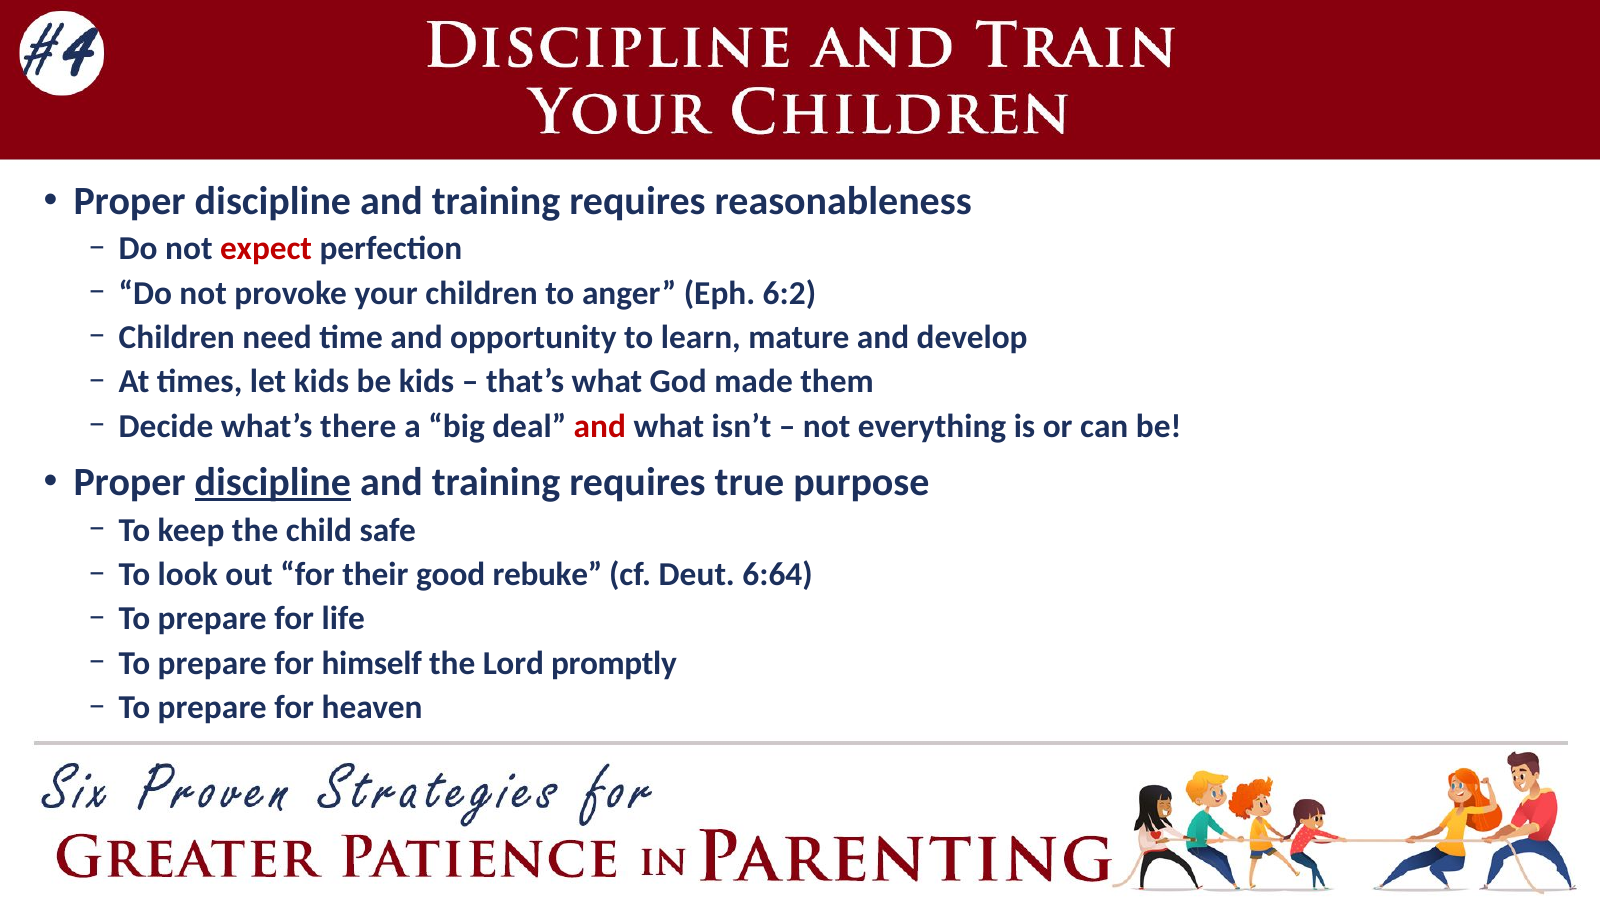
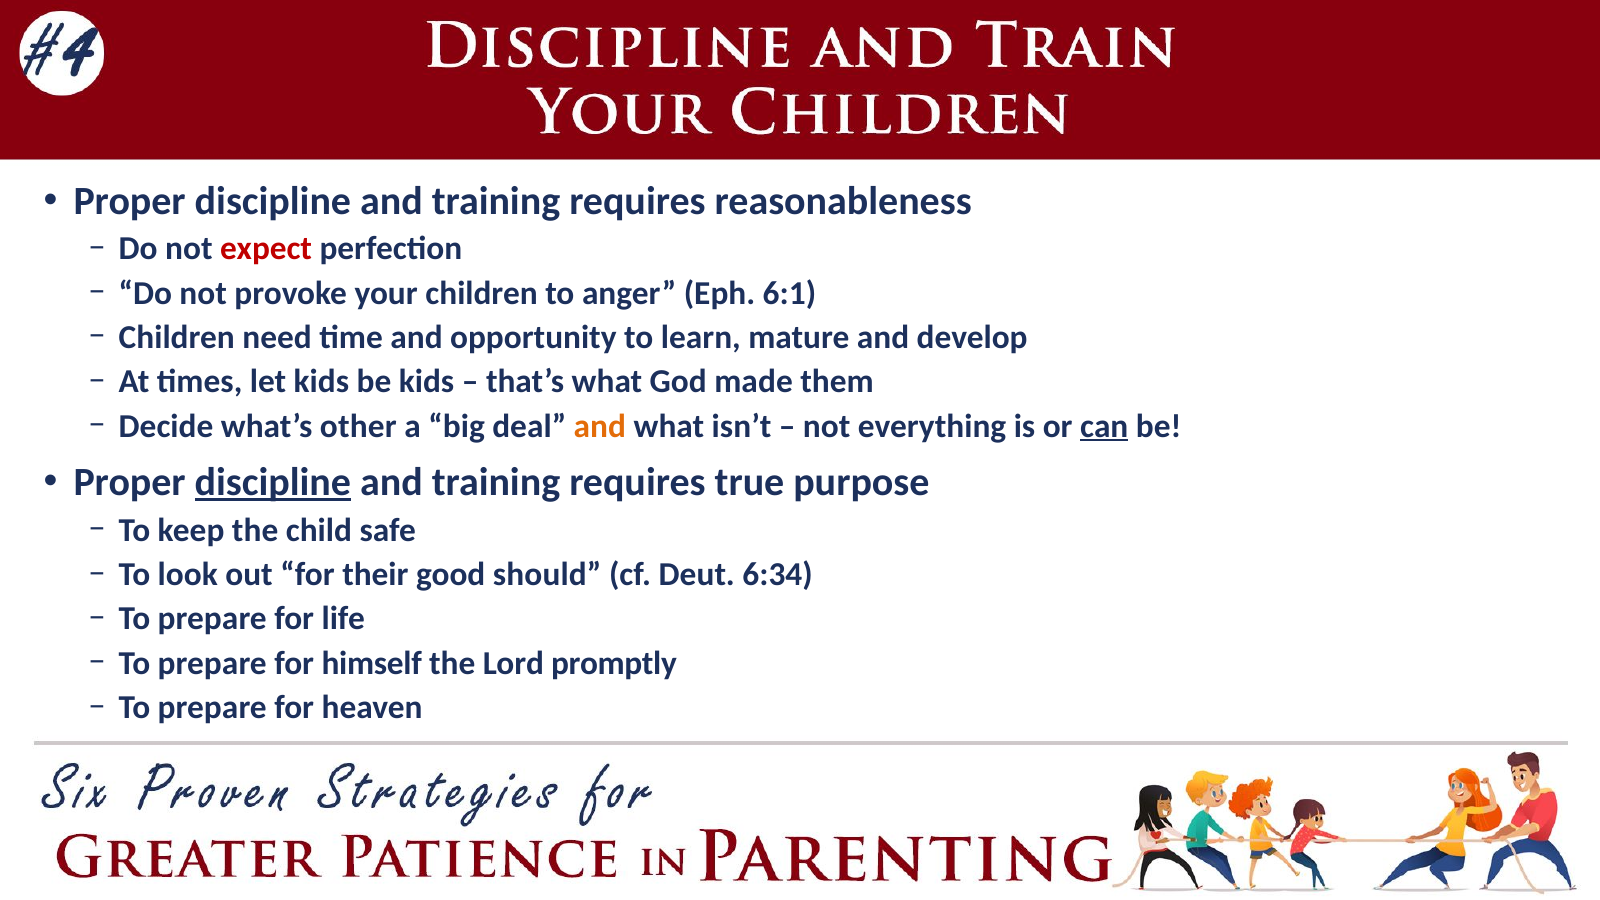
6:2: 6:2 -> 6:1
there: there -> other
and at (600, 426) colour: red -> orange
can underline: none -> present
rebuke: rebuke -> should
6:64: 6:64 -> 6:34
